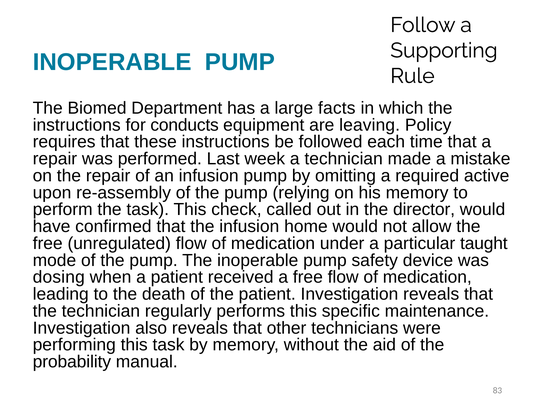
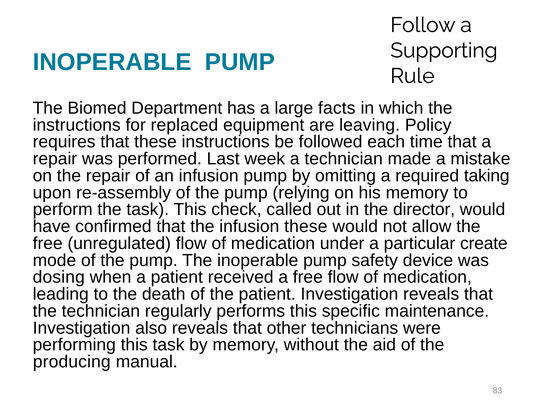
conducts: conducts -> replaced
active: active -> taking
infusion home: home -> these
taught: taught -> create
probability: probability -> producing
